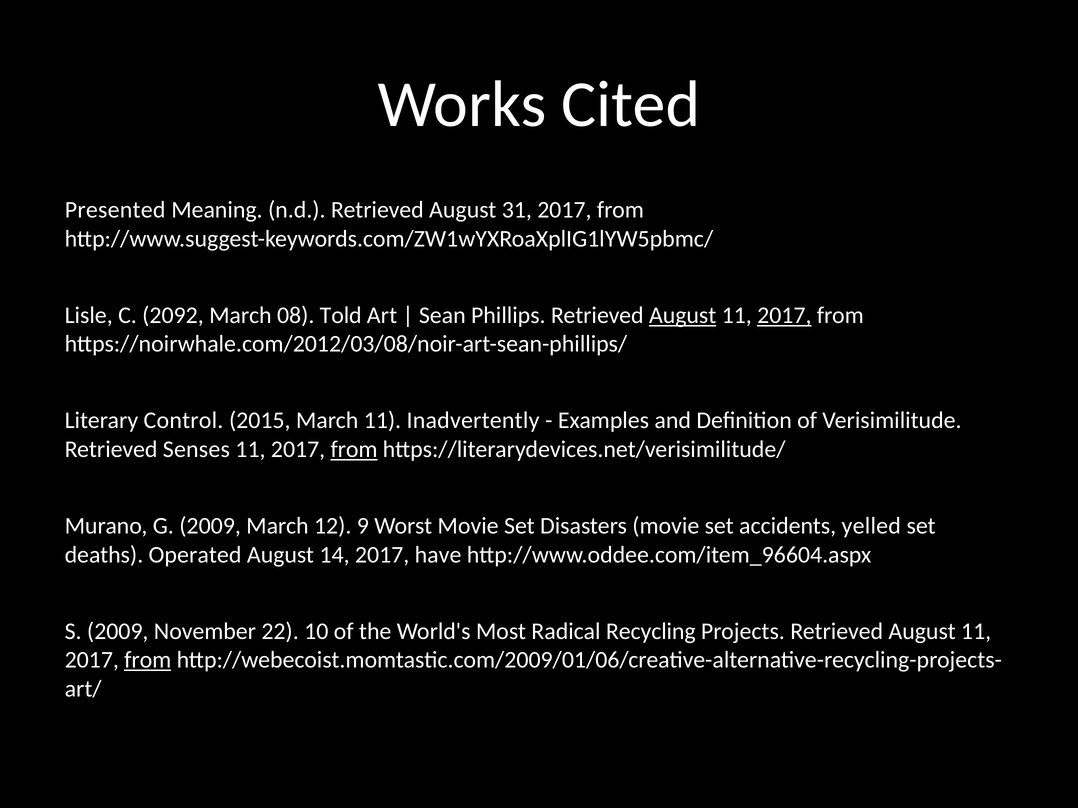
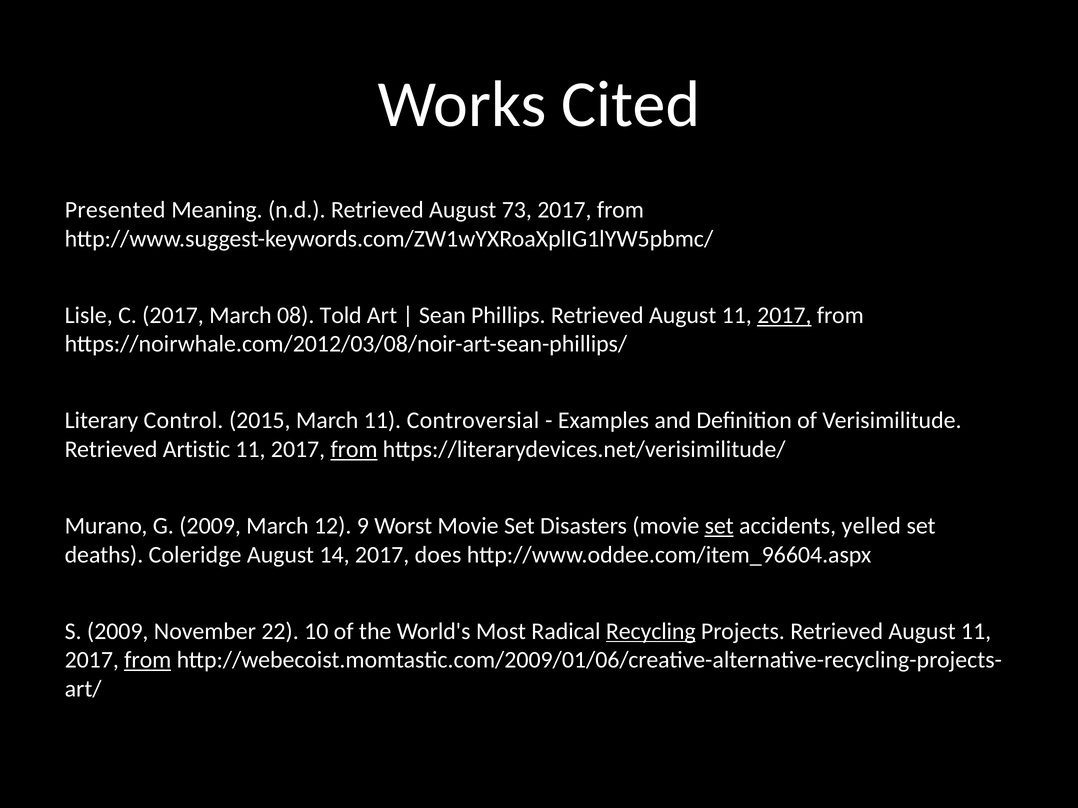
31: 31 -> 73
C 2092: 2092 -> 2017
August at (683, 315) underline: present -> none
Inadvertently: Inadvertently -> Controversial
Senses: Senses -> Artistic
set at (719, 526) underline: none -> present
Operated: Operated -> Coleridge
have: have -> does
Recycling underline: none -> present
